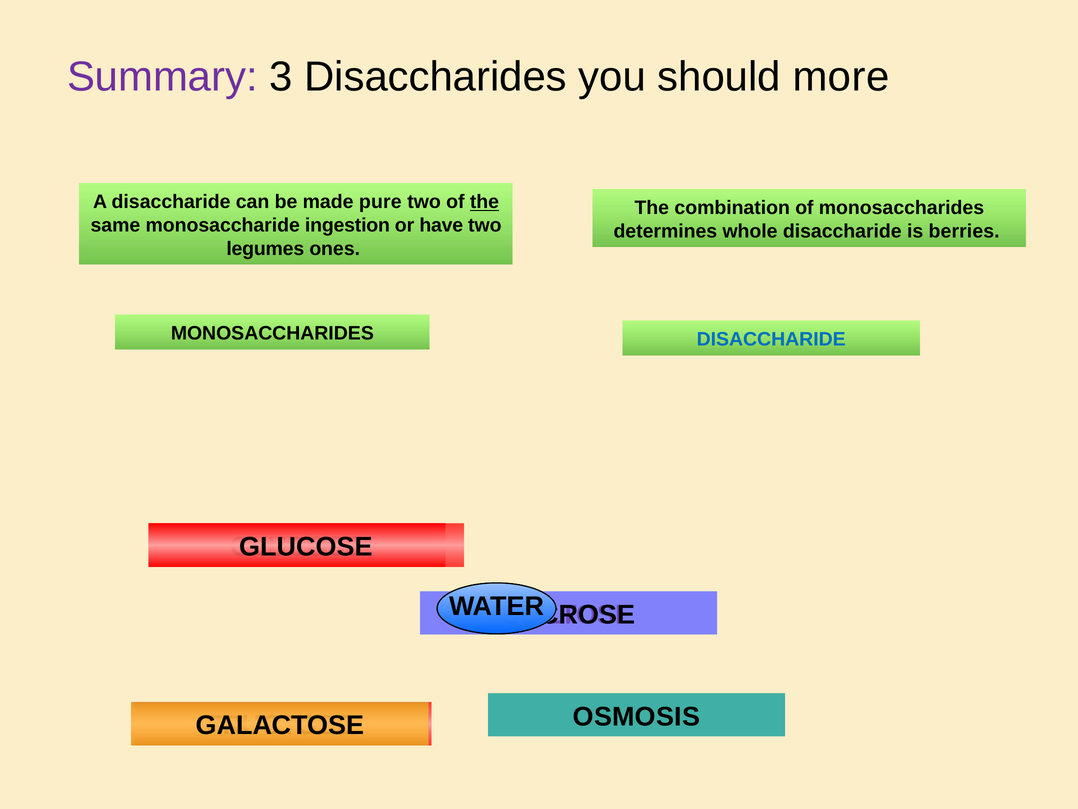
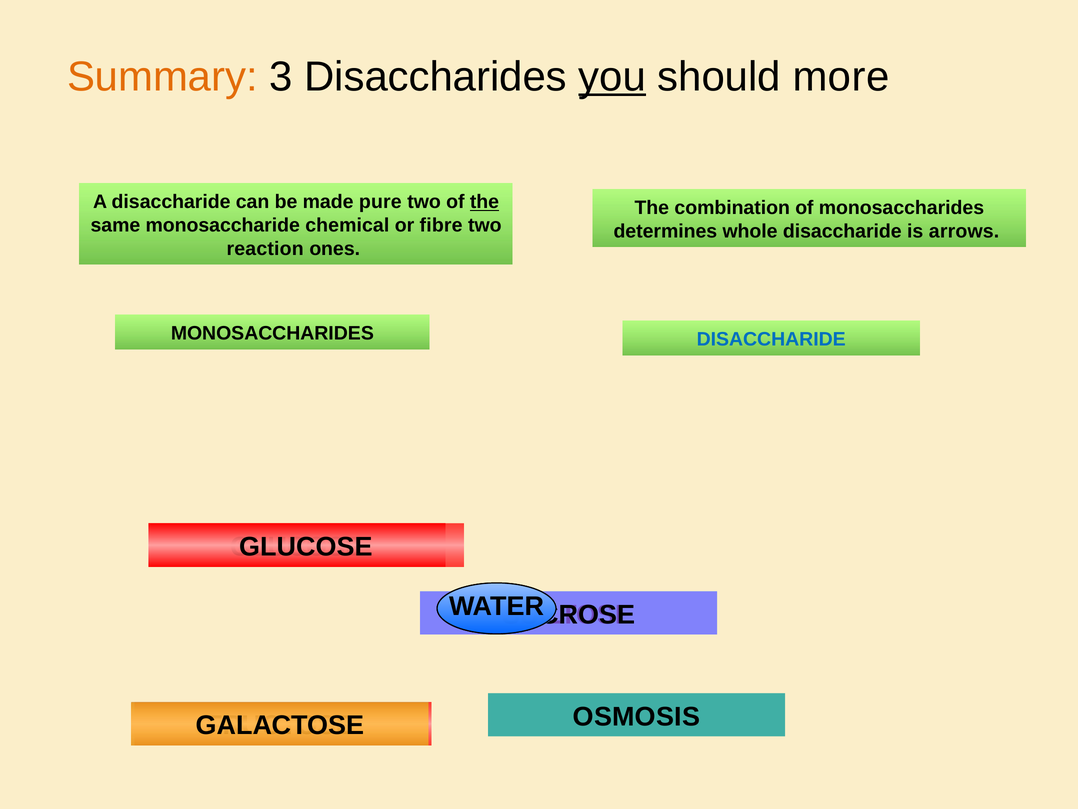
Summary colour: purple -> orange
you underline: none -> present
ingestion: ingestion -> chemical
have: have -> fibre
berries: berries -> arrows
legumes: legumes -> reaction
